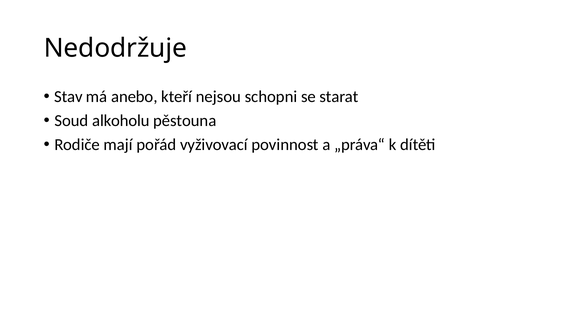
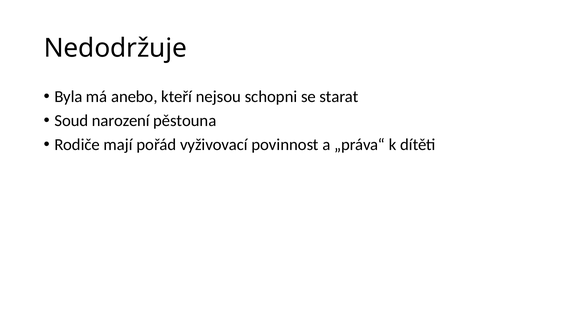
Stav: Stav -> Byla
alkoholu: alkoholu -> narození
